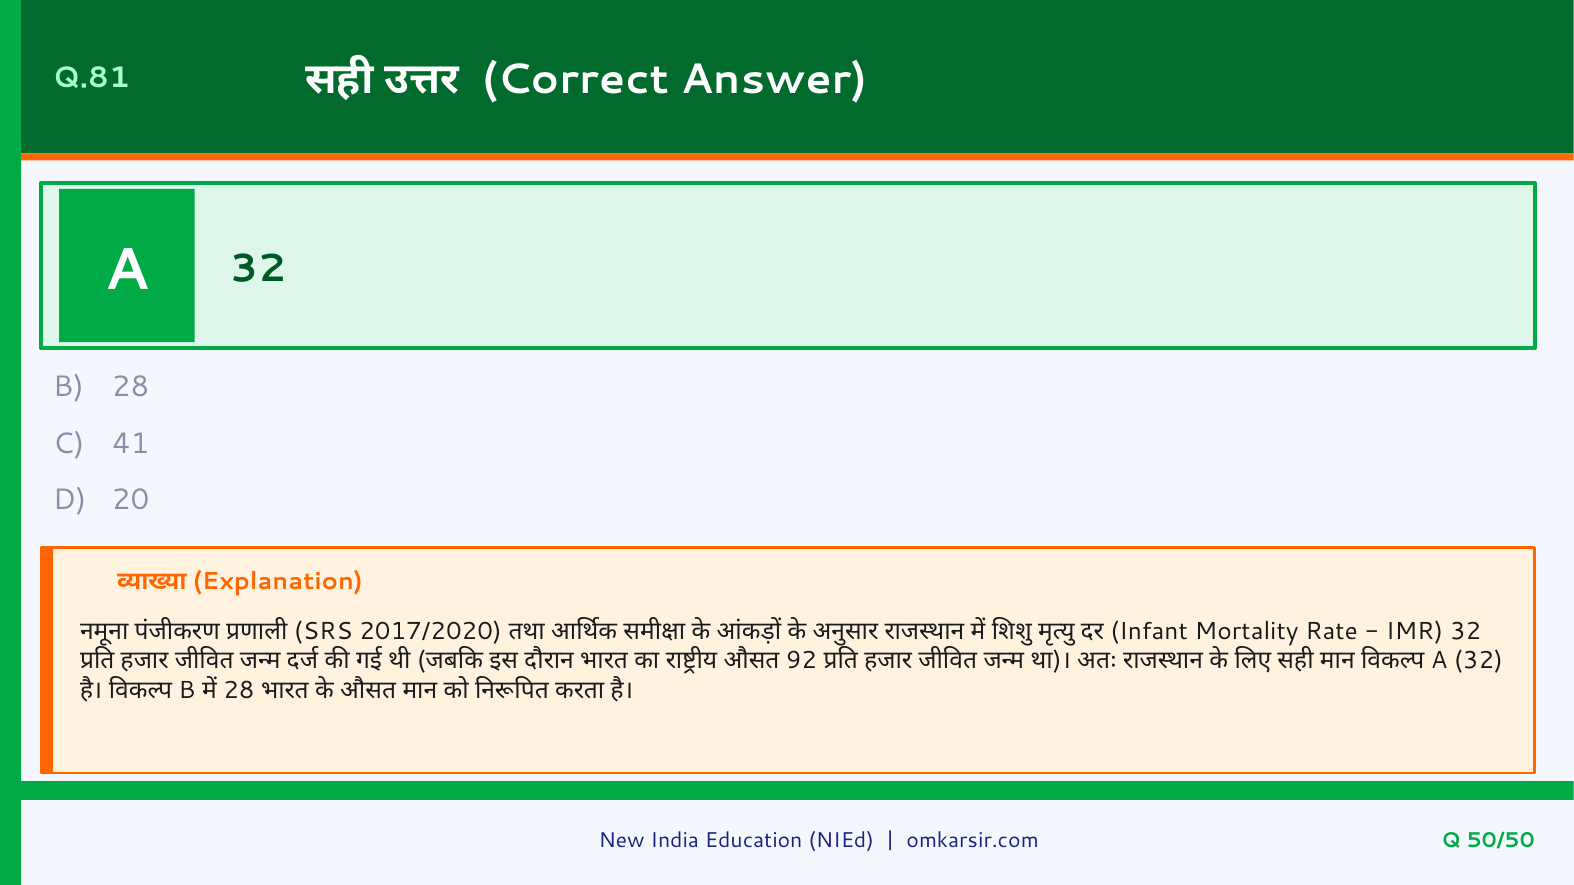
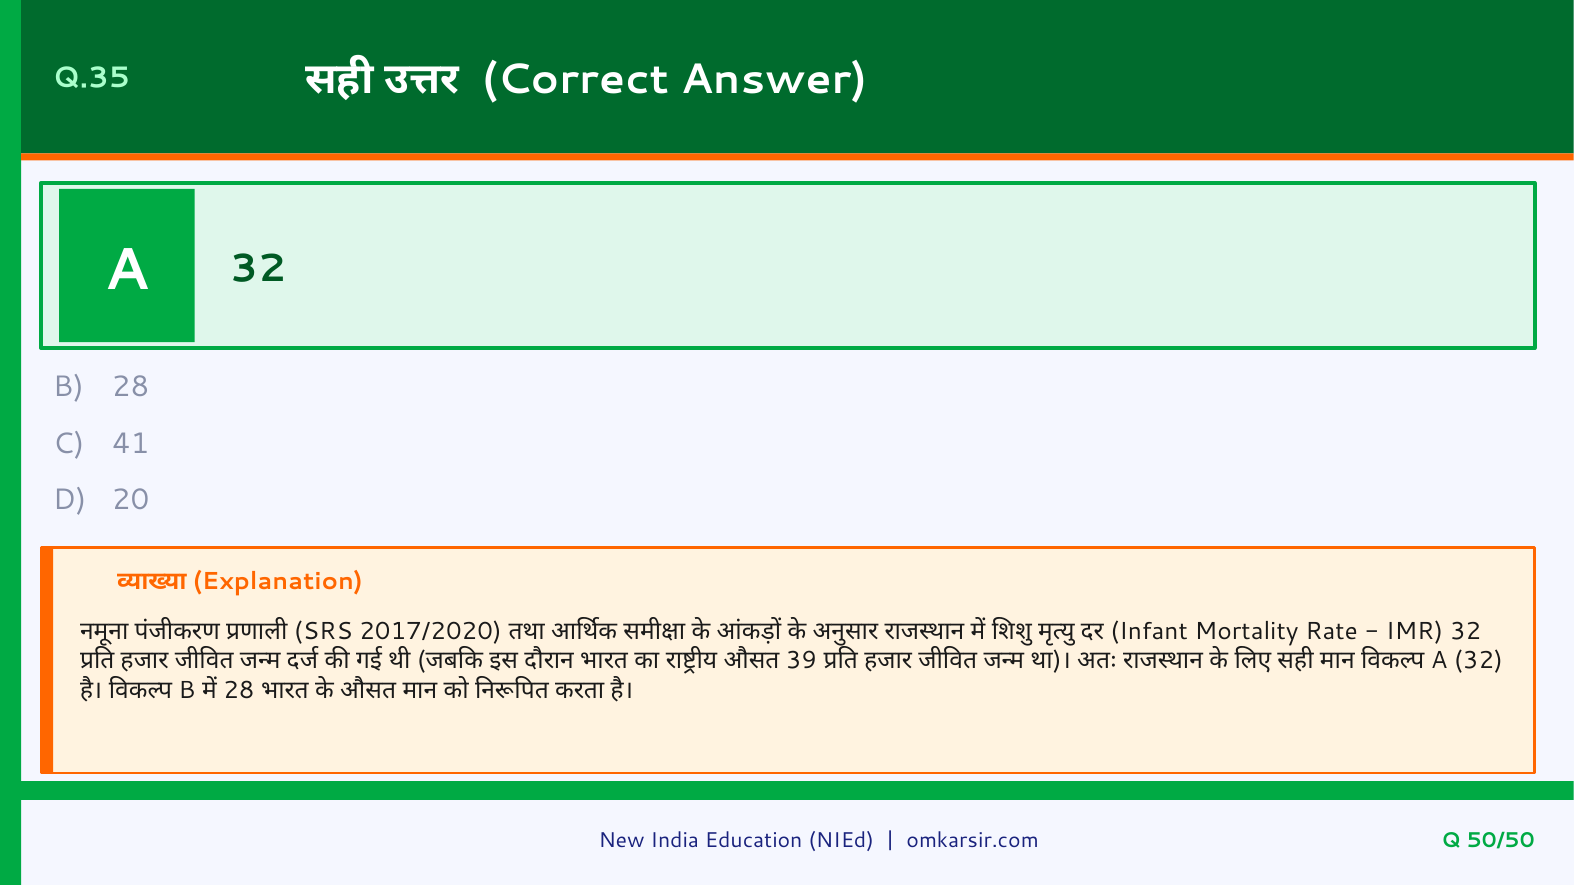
Q.81: Q.81 -> Q.35
92: 92 -> 39
